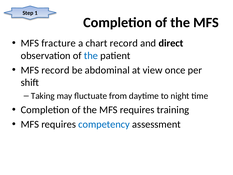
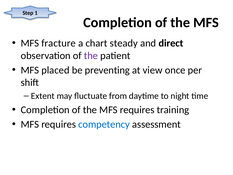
chart record: record -> steady
the at (91, 56) colour: blue -> purple
MFS record: record -> placed
abdominal: abdominal -> preventing
Taking: Taking -> Extent
